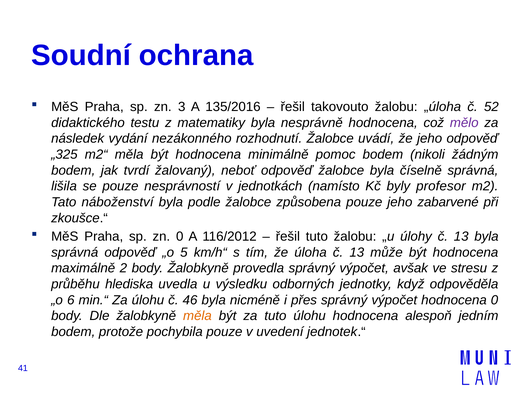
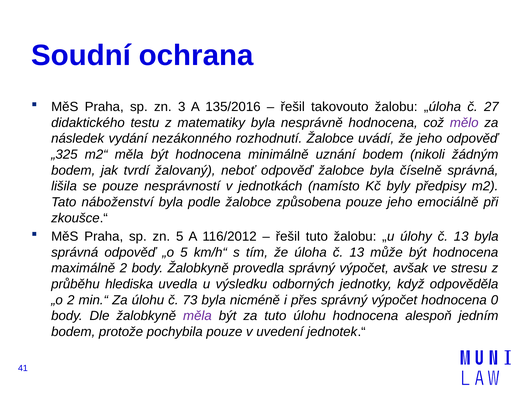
52: 52 -> 27
pomoc: pomoc -> uznání
profesor: profesor -> předpisy
zabarvené: zabarvené -> emociálně
zn 0: 0 -> 5
„o 6: 6 -> 2
46: 46 -> 73
měla at (197, 316) colour: orange -> purple
